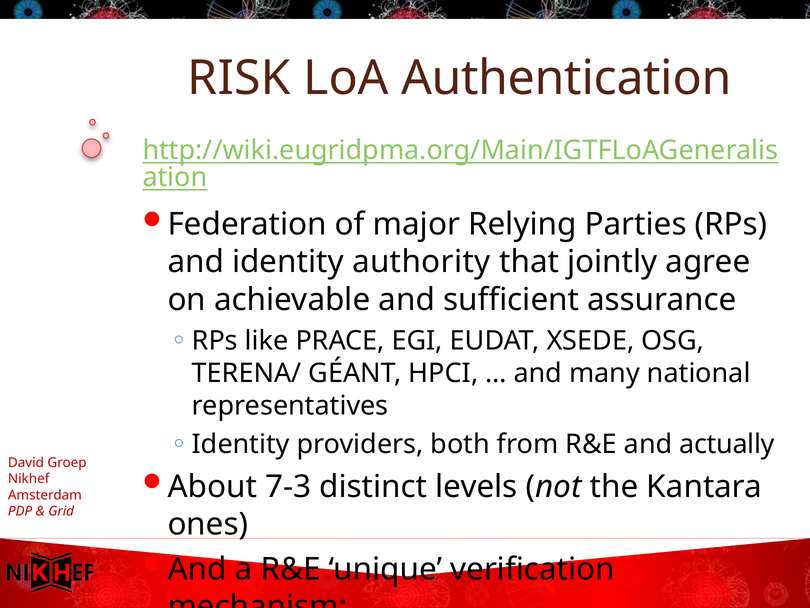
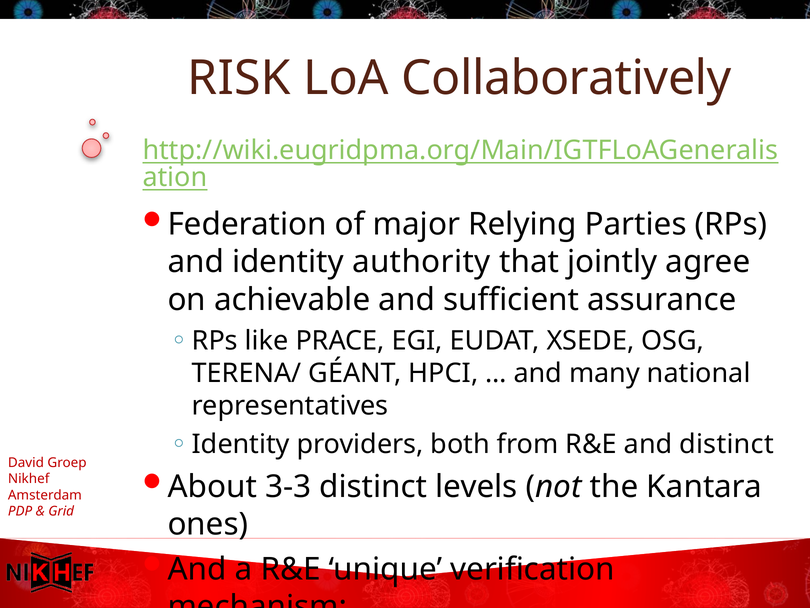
Authentication: Authentication -> Collaboratively
and actually: actually -> distinct
7-3: 7-3 -> 3-3
